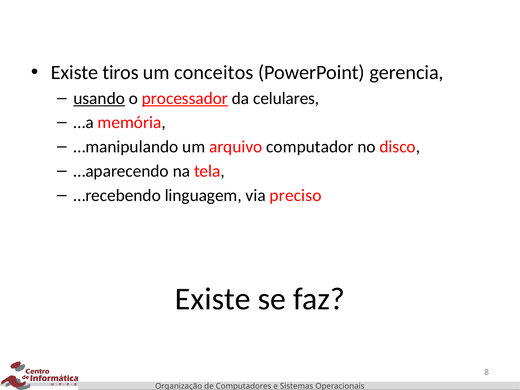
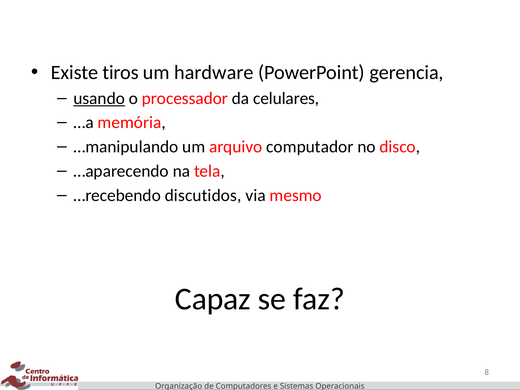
conceitos: conceitos -> hardware
processador underline: present -> none
linguagem: linguagem -> discutidos
preciso: preciso -> mesmo
Existe at (213, 299): Existe -> Capaz
